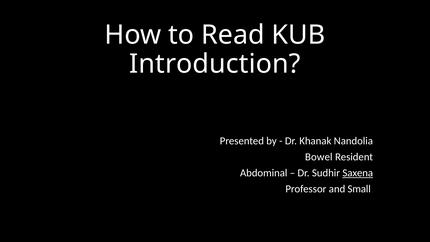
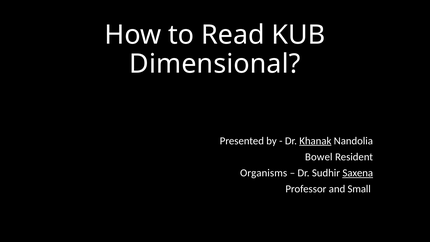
Introduction: Introduction -> Dimensional
Khanak underline: none -> present
Abdominal: Abdominal -> Organisms
